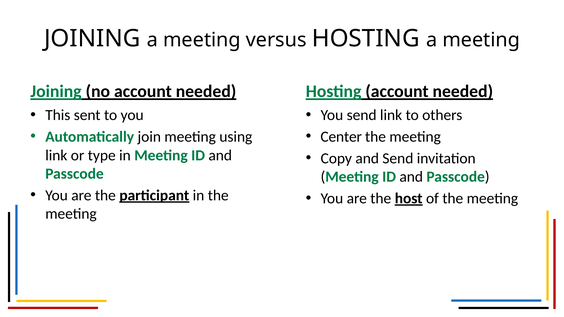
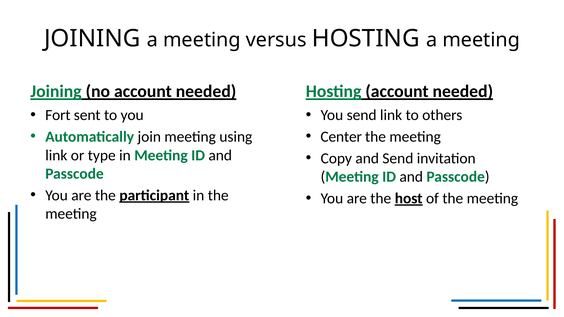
This: This -> Fort
